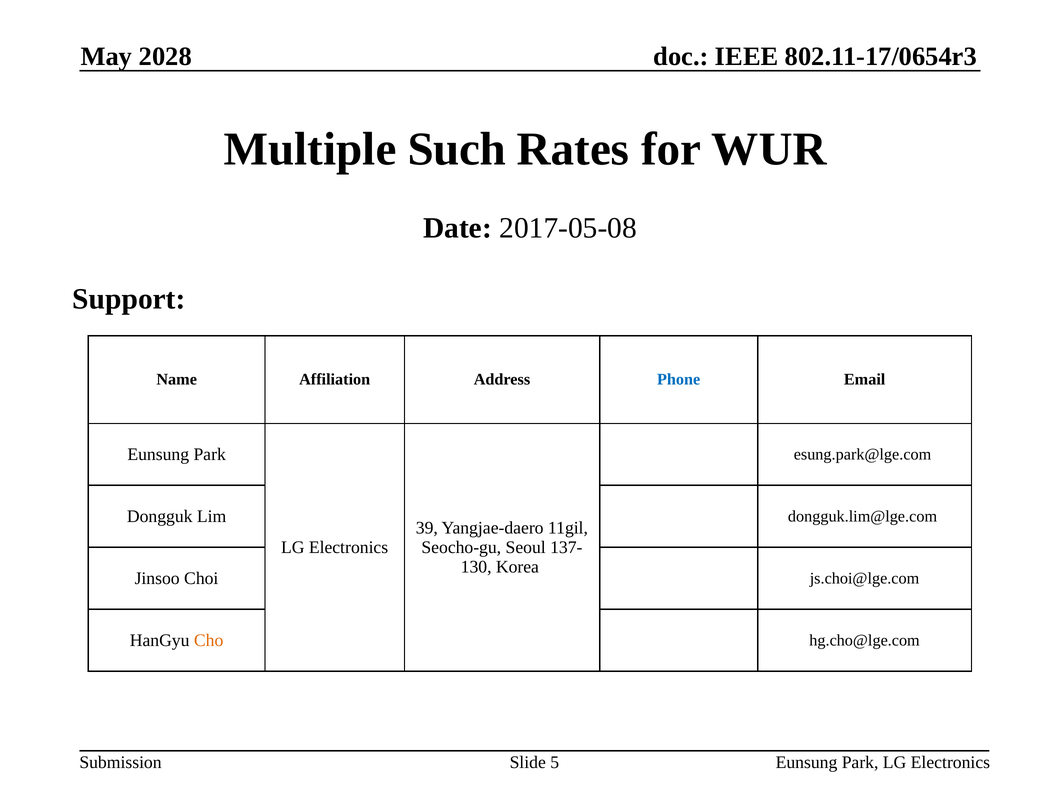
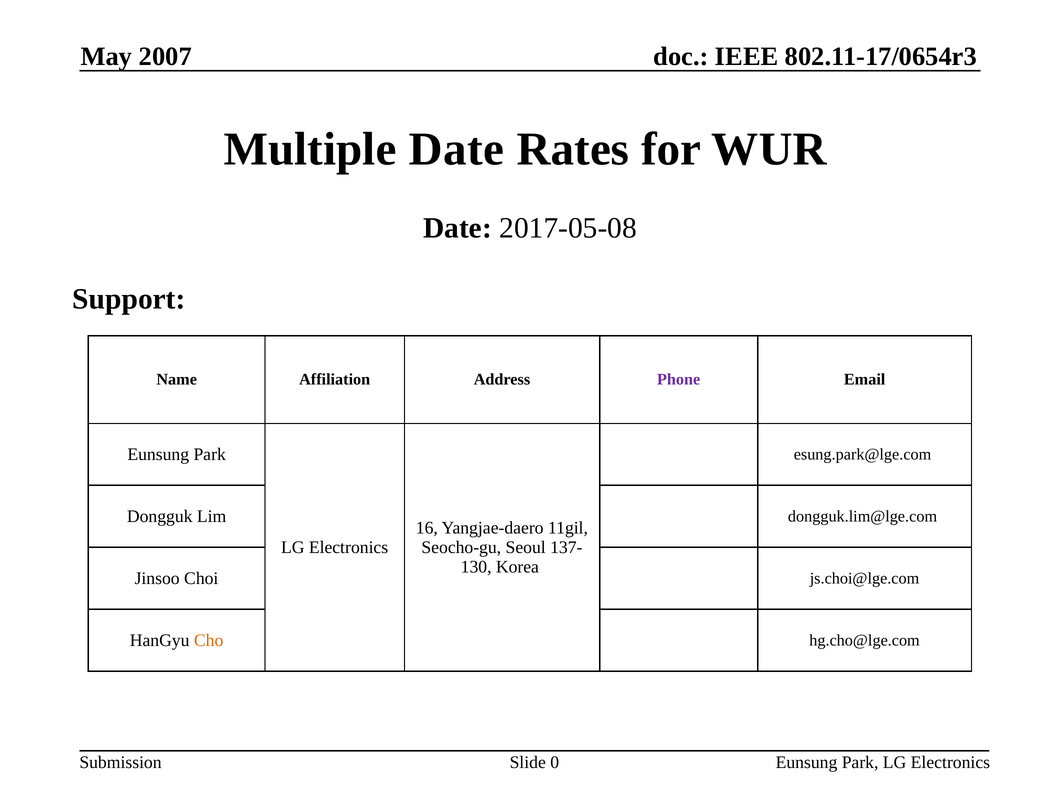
2028: 2028 -> 2007
Multiple Such: Such -> Date
Phone colour: blue -> purple
39: 39 -> 16
5: 5 -> 0
